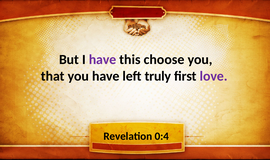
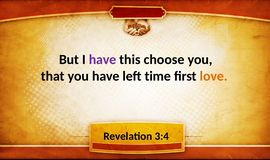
truly: truly -> time
love colour: purple -> orange
0:4: 0:4 -> 3:4
